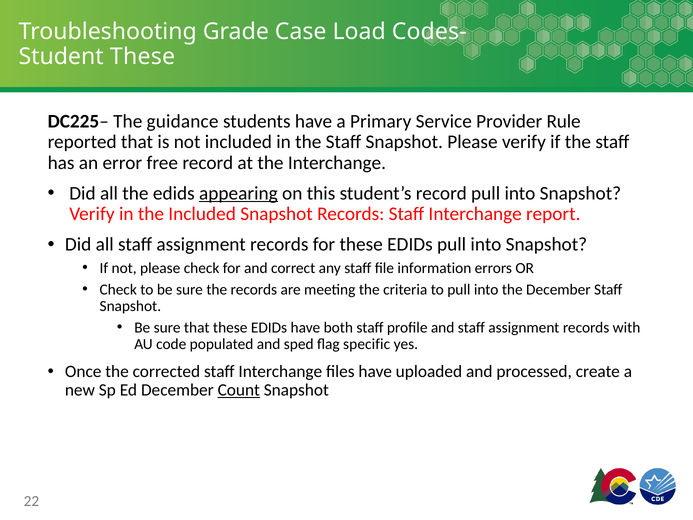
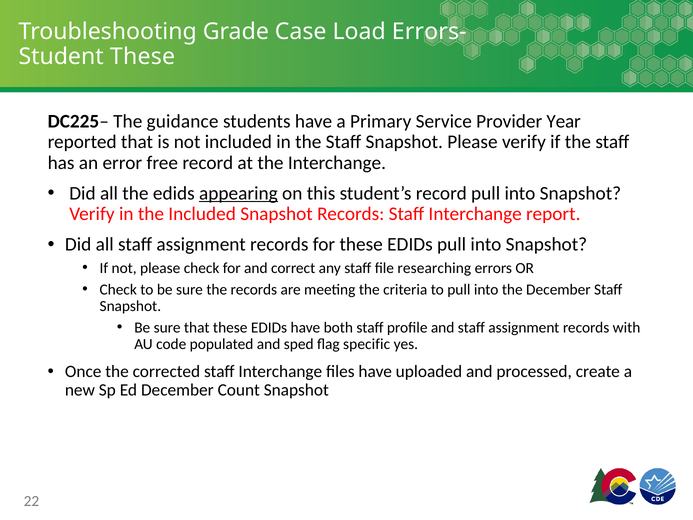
Codes-: Codes- -> Errors-
Rule: Rule -> Year
information: information -> researching
Count underline: present -> none
